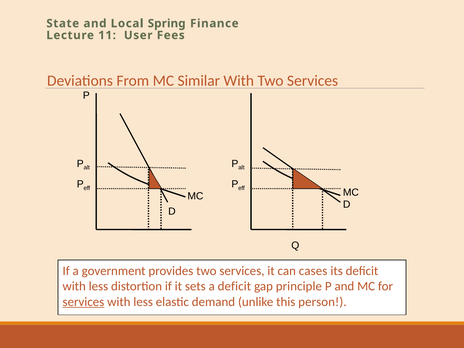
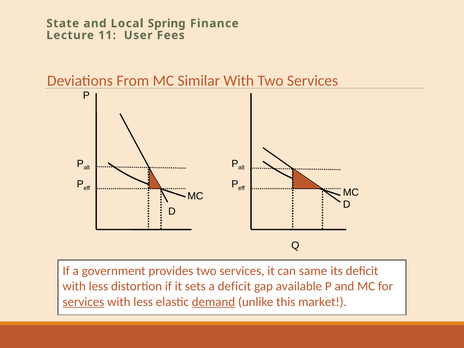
cases: cases -> same
principle: principle -> available
demand underline: none -> present
person: person -> market
